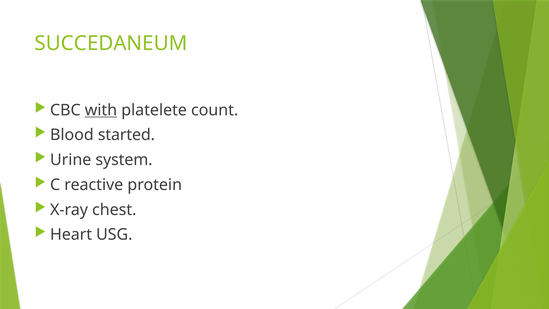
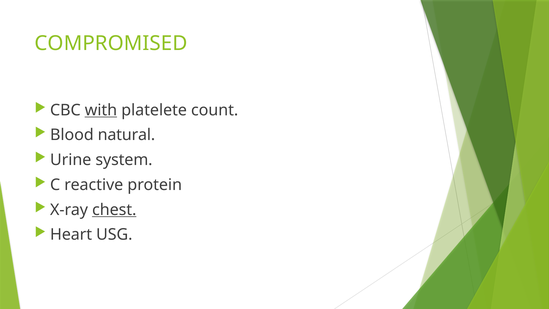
SUCCEDANEUM: SUCCEDANEUM -> COMPROMISED
started: started -> natural
chest underline: none -> present
